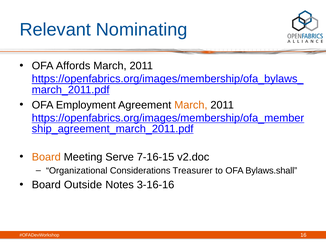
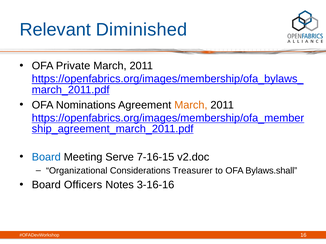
Nominating: Nominating -> Diminished
Affords: Affords -> Private
Employment: Employment -> Nominations
Board at (46, 157) colour: orange -> blue
Outside: Outside -> Officers
